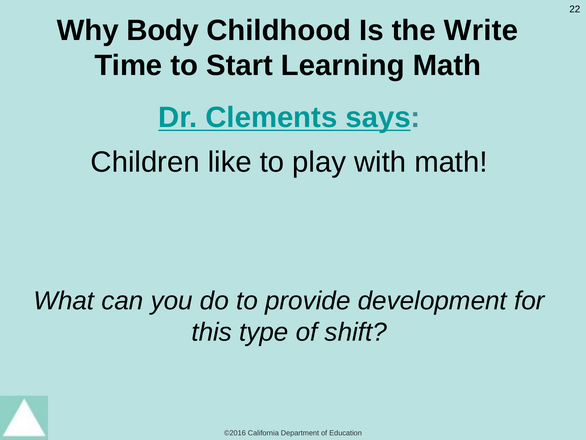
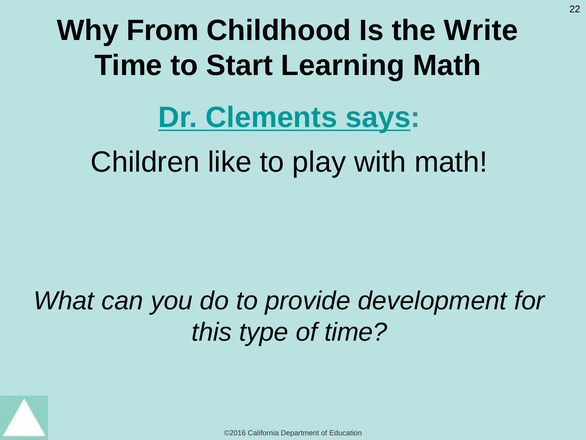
Body: Body -> From
of shift: shift -> time
